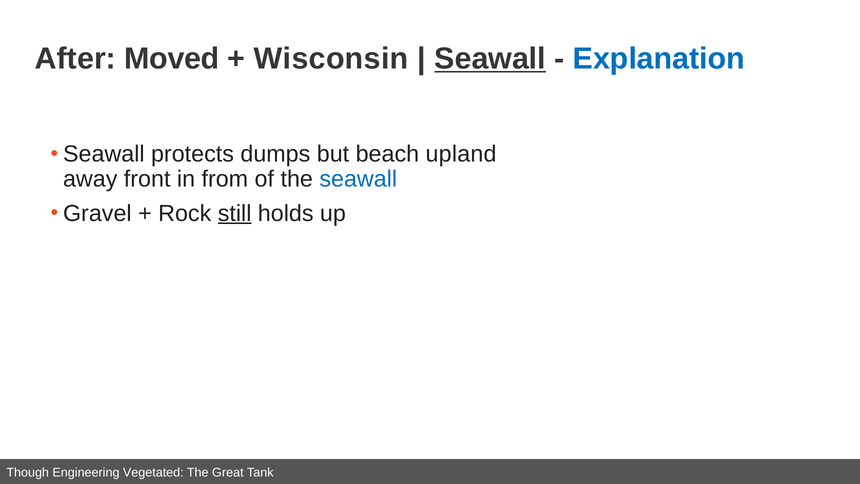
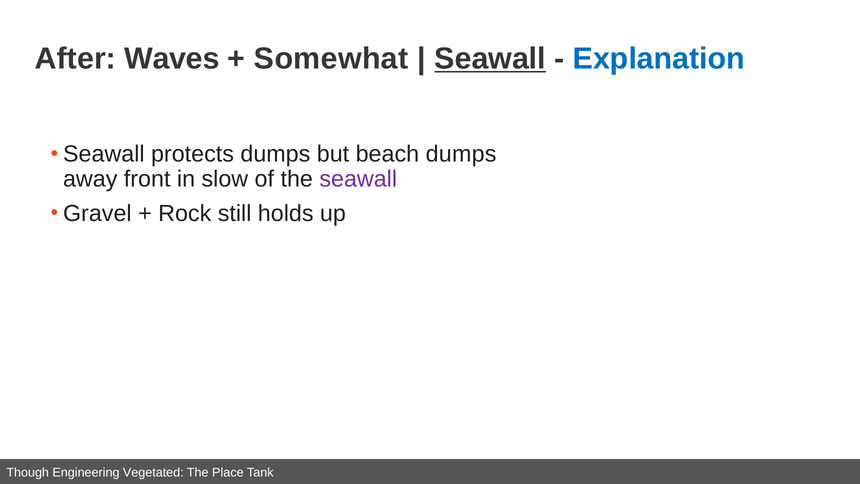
Moved: Moved -> Waves
Wisconsin: Wisconsin -> Somewhat
beach upland: upland -> dumps
from: from -> slow
seawall at (358, 179) colour: blue -> purple
still underline: present -> none
Great: Great -> Place
